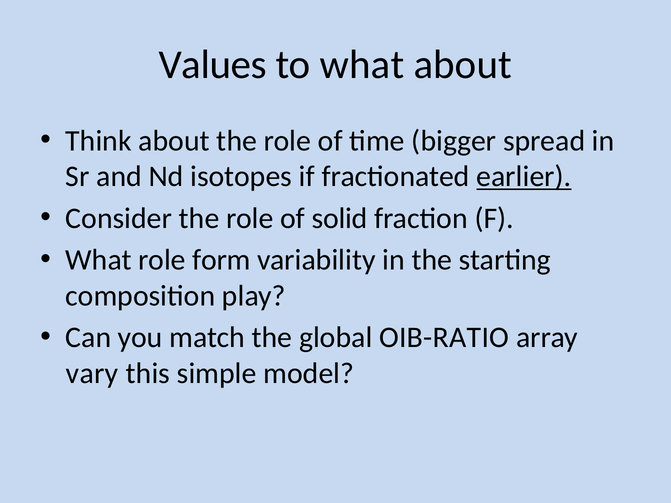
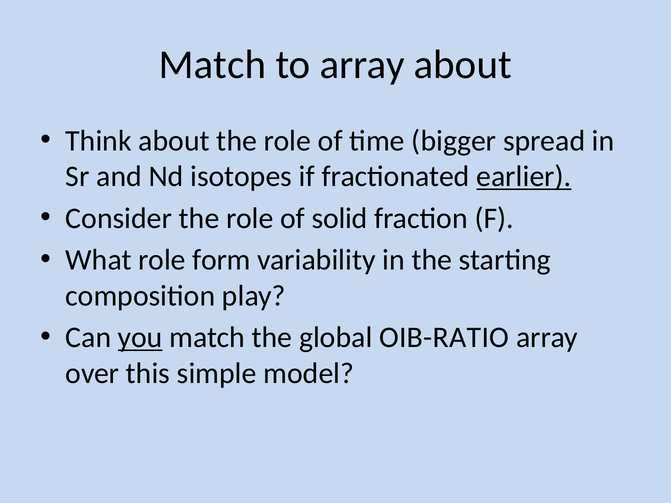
Values at (213, 65): Values -> Match
to what: what -> array
you underline: none -> present
vary: vary -> over
